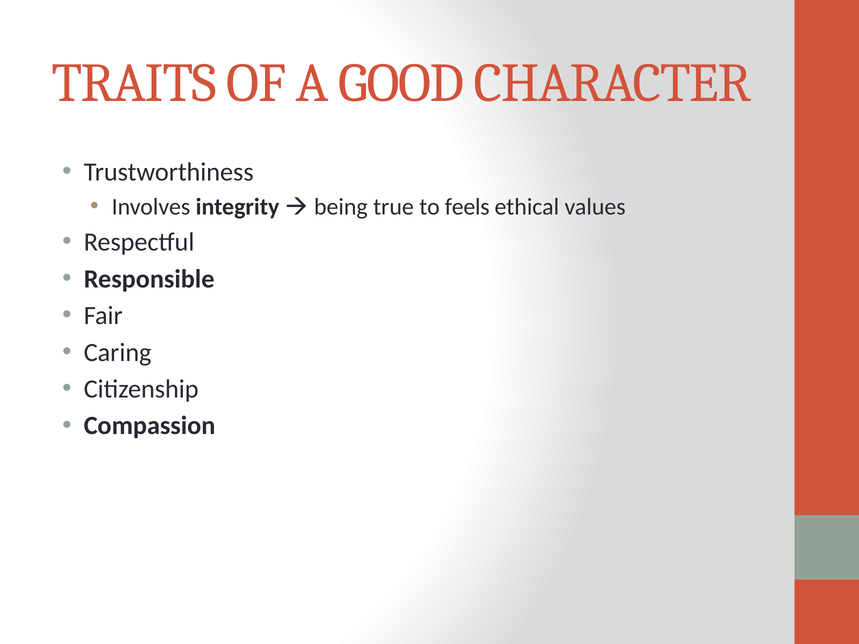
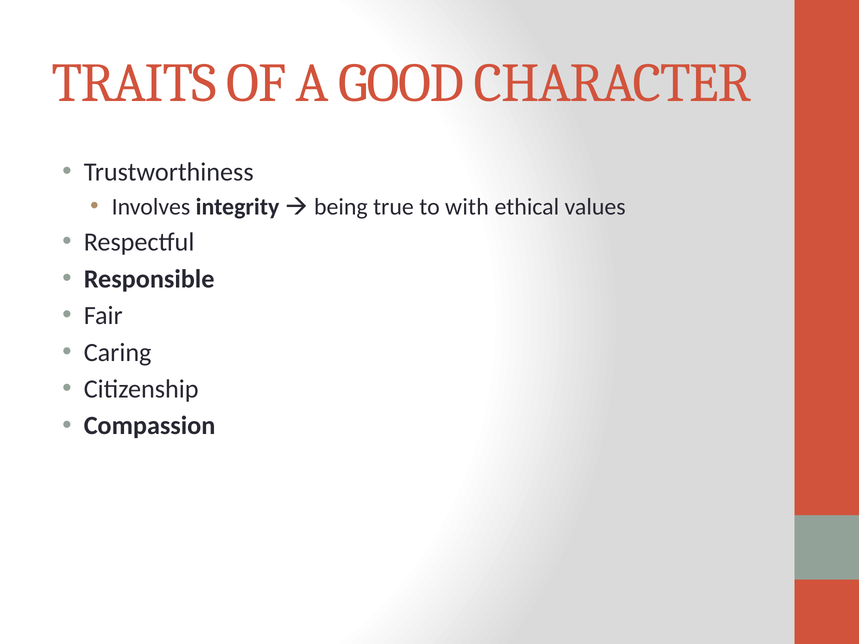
feels: feels -> with
